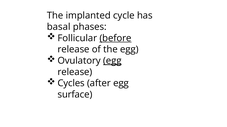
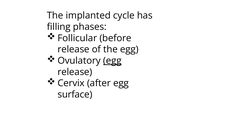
basal: basal -> filling
before underline: present -> none
Cycles: Cycles -> Cervix
